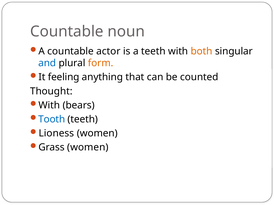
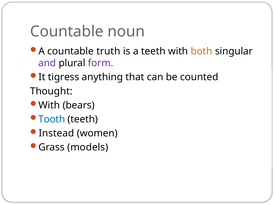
actor: actor -> truth
and colour: blue -> purple
form colour: orange -> purple
feeling: feeling -> tigress
Lioness: Lioness -> Instead
Grass women: women -> models
